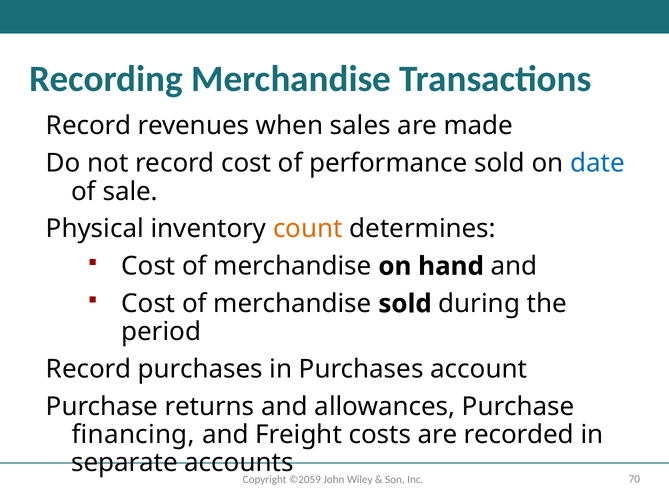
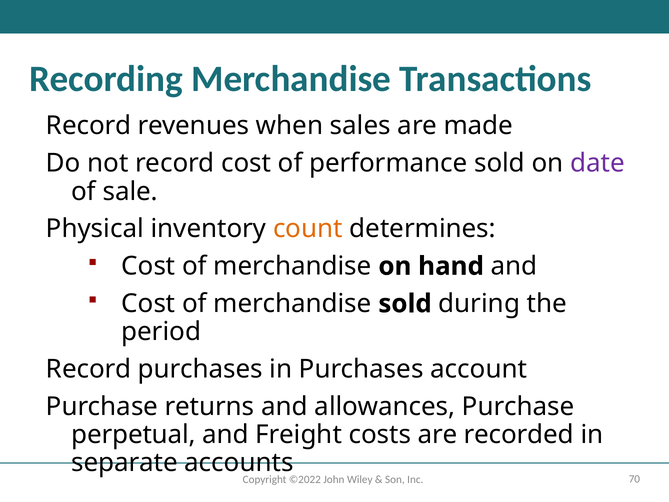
date colour: blue -> purple
financing: financing -> perpetual
©2059: ©2059 -> ©2022
